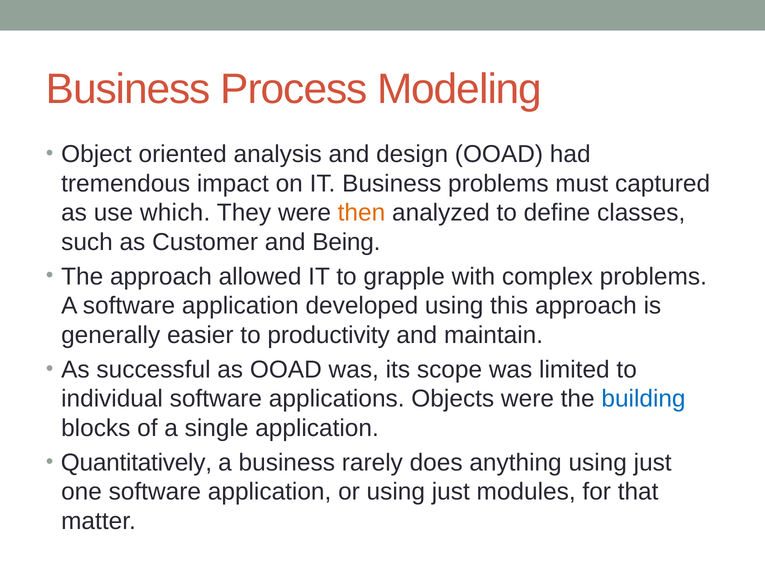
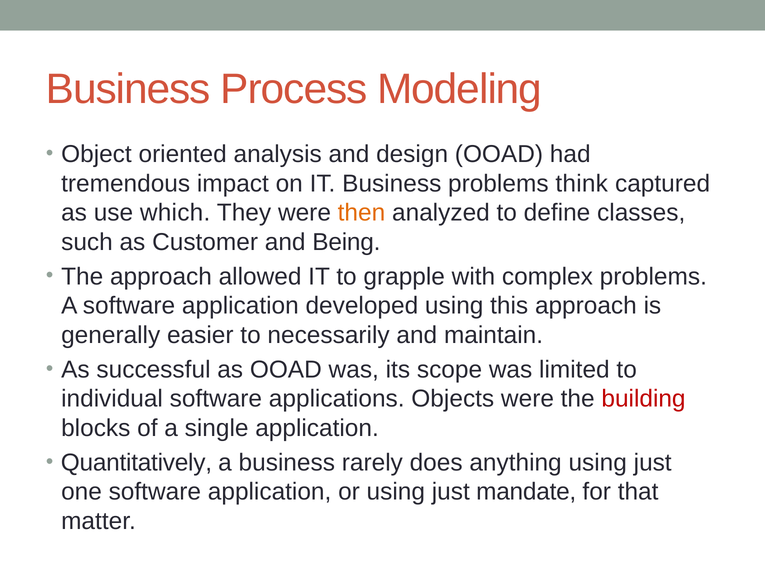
must: must -> think
productivity: productivity -> necessarily
building colour: blue -> red
modules: modules -> mandate
